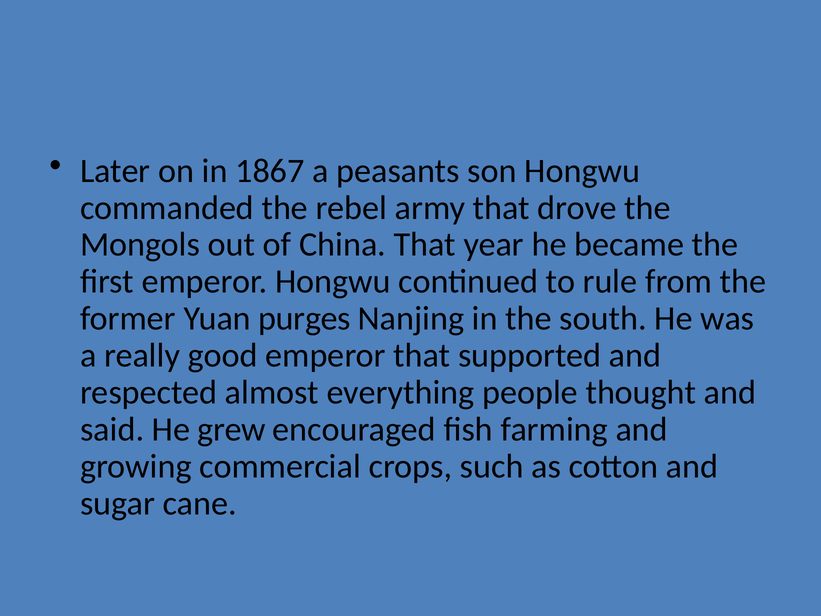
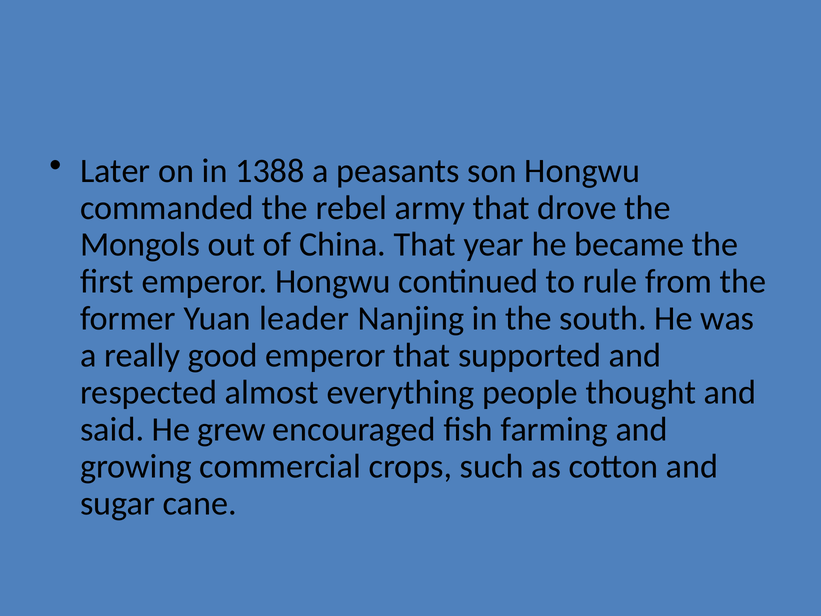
1867: 1867 -> 1388
purges: purges -> leader
